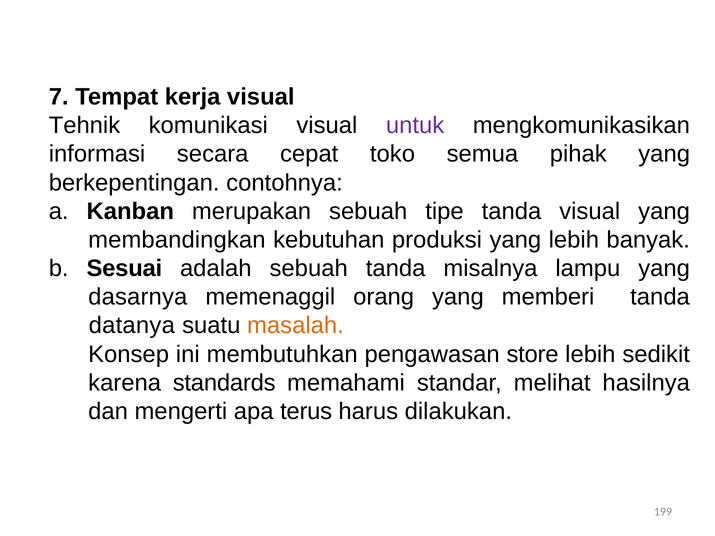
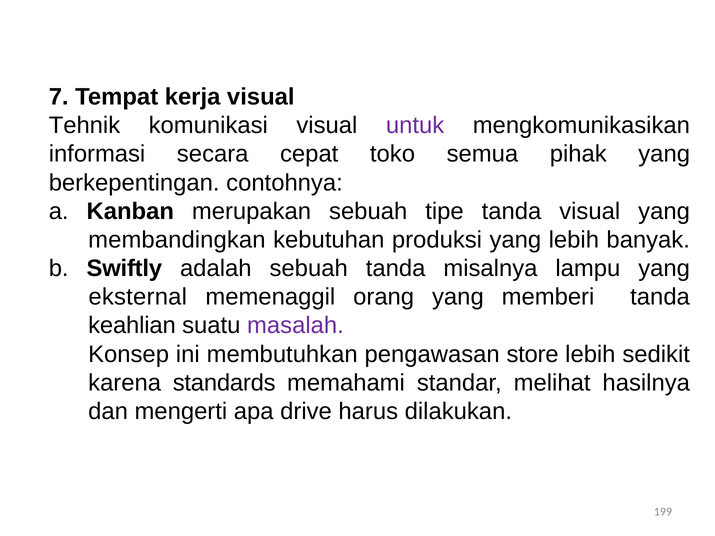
Sesuai: Sesuai -> Swiftly
dasarnya: dasarnya -> eksternal
datanya: datanya -> keahlian
masalah colour: orange -> purple
terus: terus -> drive
